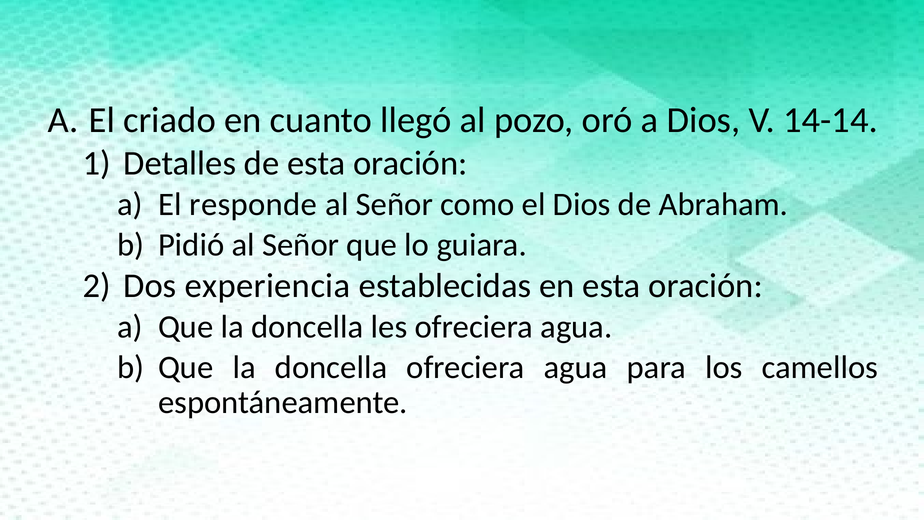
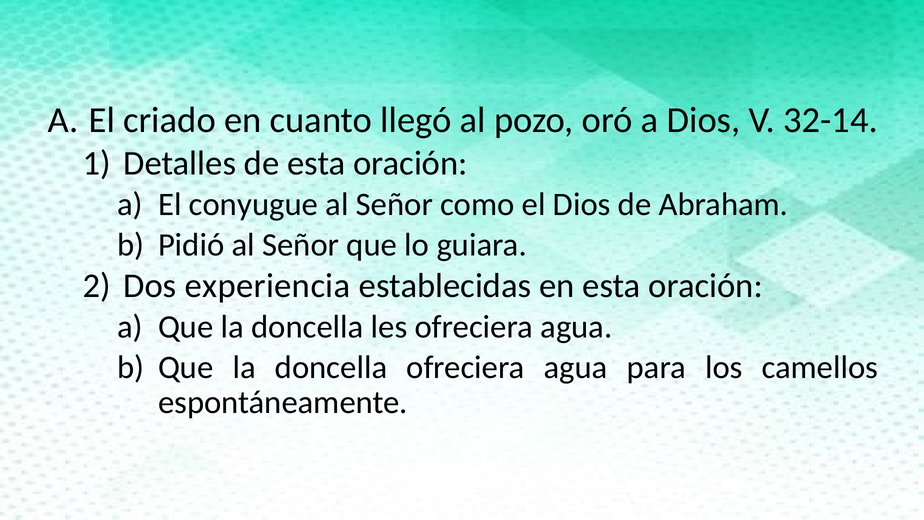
14-14: 14-14 -> 32-14
responde: responde -> conyugue
